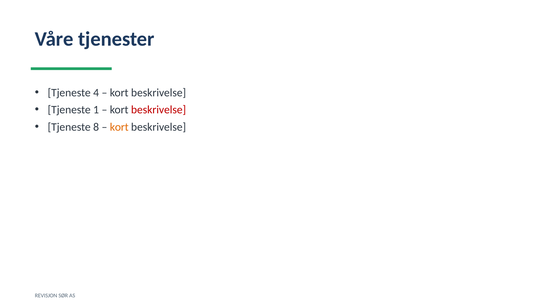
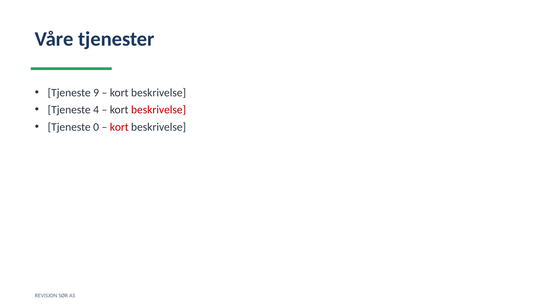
4: 4 -> 9
1: 1 -> 4
8: 8 -> 0
kort at (119, 127) colour: orange -> red
